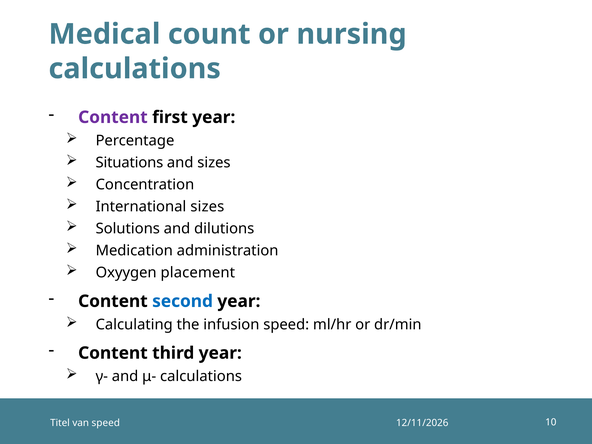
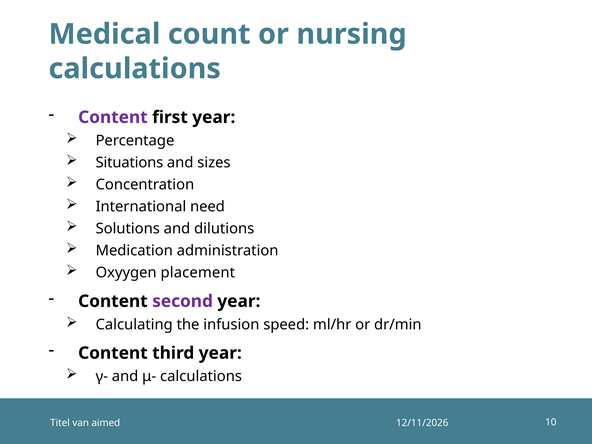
International sizes: sizes -> need
second colour: blue -> purple
van speed: speed -> aimed
